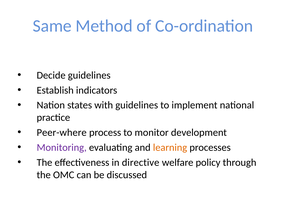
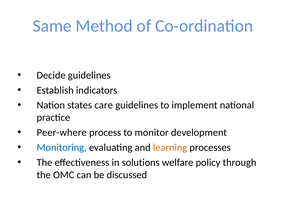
with: with -> care
Monitoring colour: purple -> blue
directive: directive -> solutions
